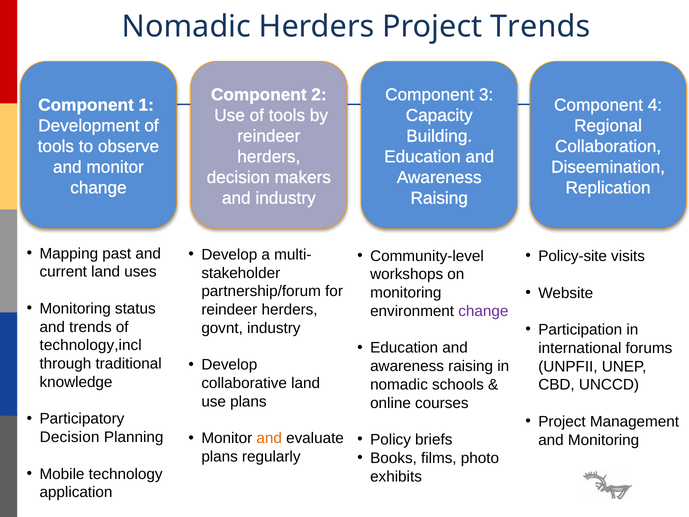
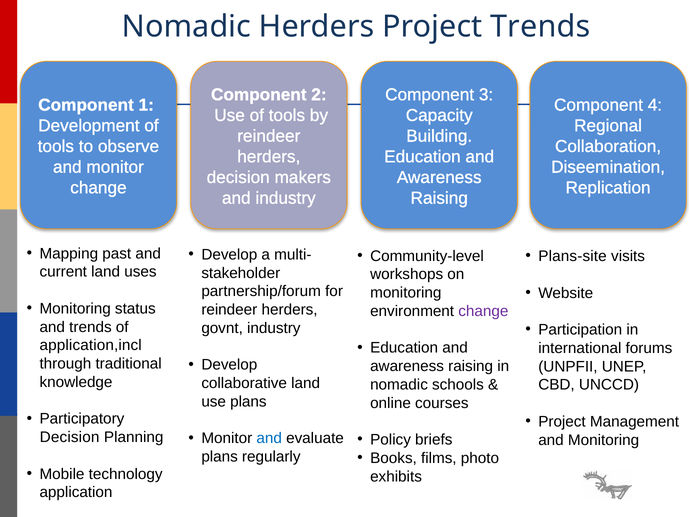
Policy-site: Policy-site -> Plans-site
technology,incl: technology,incl -> application,incl
and at (269, 438) colour: orange -> blue
